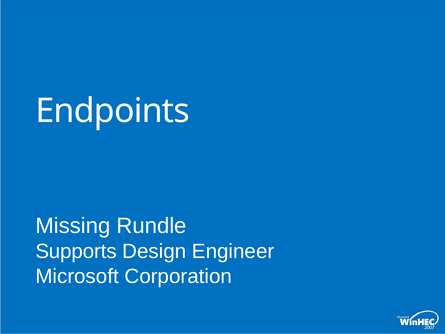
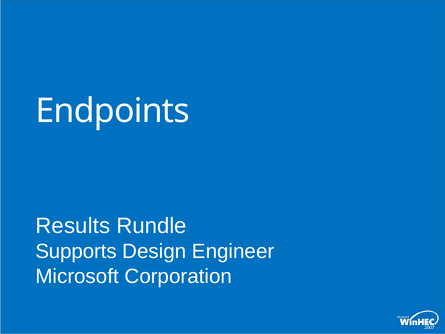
Missing: Missing -> Results
